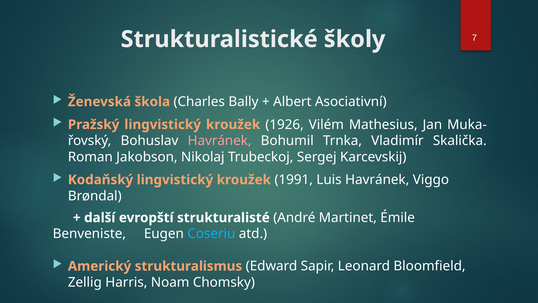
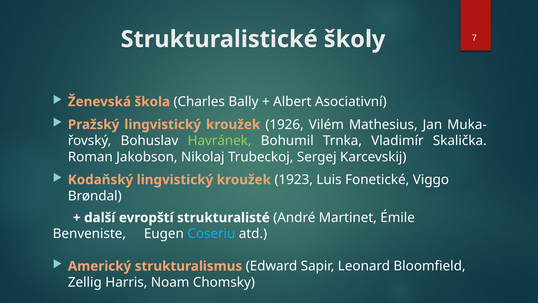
Havránek at (220, 141) colour: pink -> light green
1991: 1991 -> 1923
Luis Havránek: Havránek -> Fonetické
